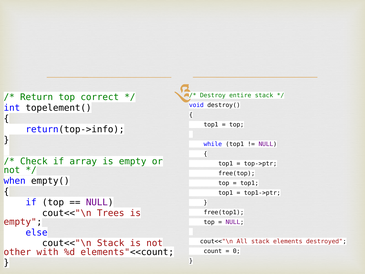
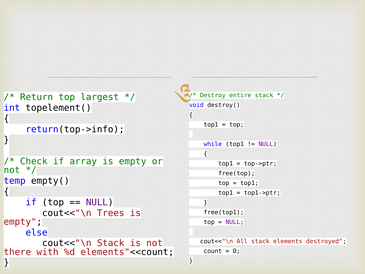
correct: correct -> largest
when: when -> temp
other: other -> there
